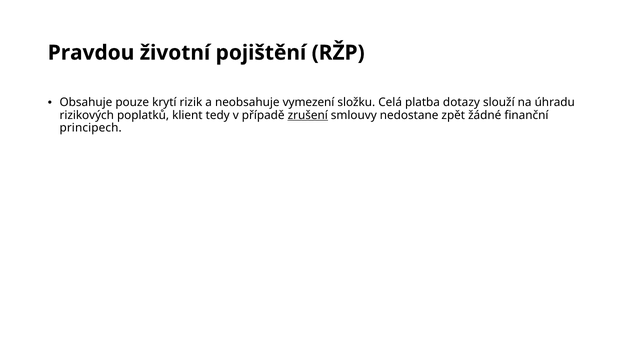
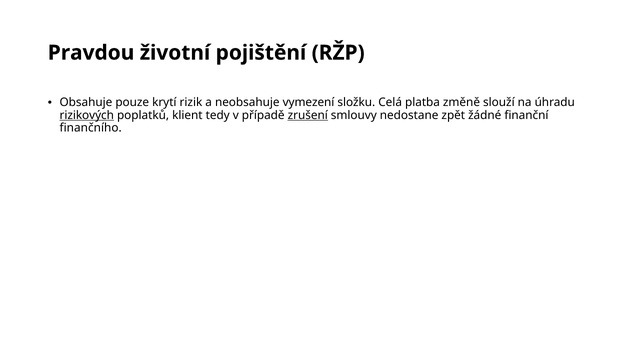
dotazy: dotazy -> změně
rizikových underline: none -> present
principech: principech -> finančního
